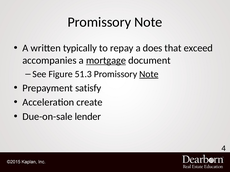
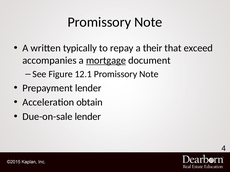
does: does -> their
51.3: 51.3 -> 12.1
Note at (149, 74) underline: present -> none
Prepayment satisfy: satisfy -> lender
create: create -> obtain
